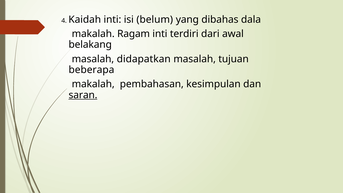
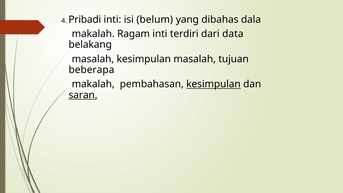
Kaidah: Kaidah -> Pribadi
awal: awal -> data
masalah didapatkan: didapatkan -> kesimpulan
kesimpulan at (213, 84) underline: none -> present
